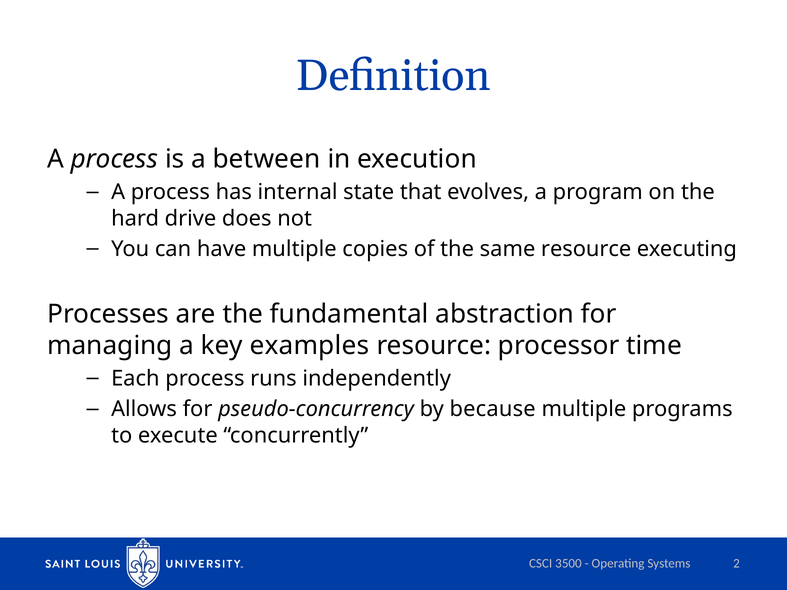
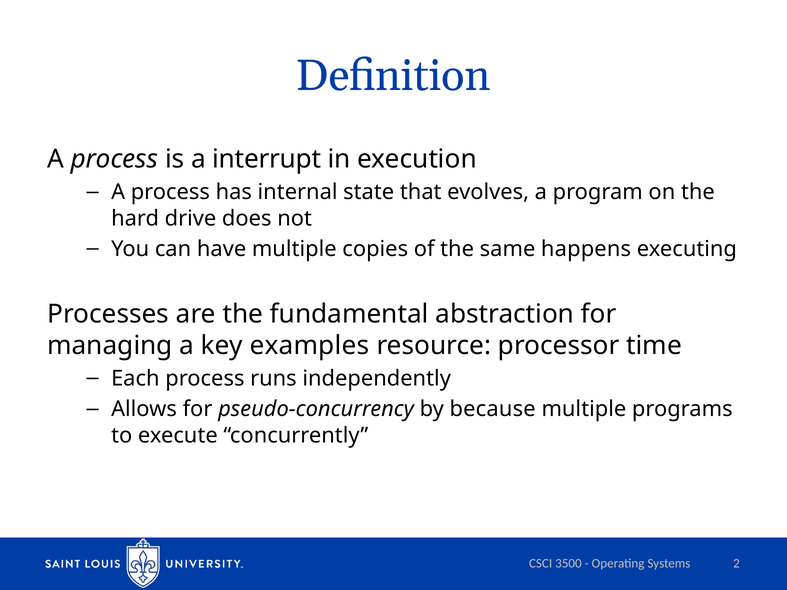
between: between -> interrupt
same resource: resource -> happens
